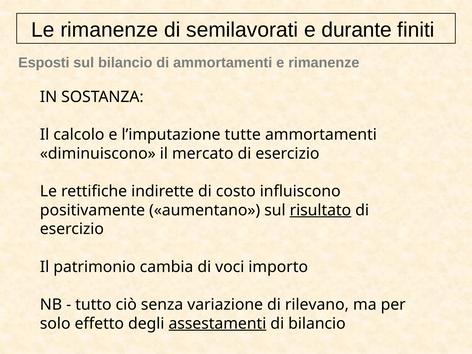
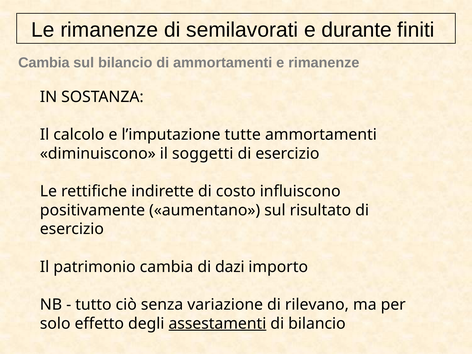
Esposti at (44, 63): Esposti -> Cambia
mercato: mercato -> soggetti
risultato underline: present -> none
voci: voci -> dazi
